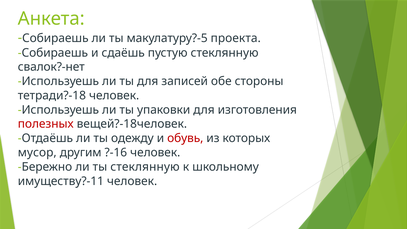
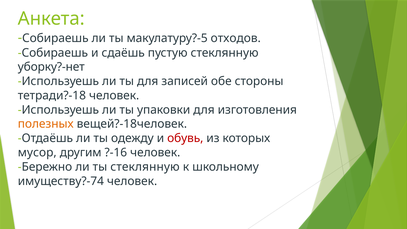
проекта: проекта -> отходов
свалок?-нет: свалок?-нет -> уборку?-нет
полезных colour: red -> orange
имуществу?-11: имуществу?-11 -> имуществу?-74
